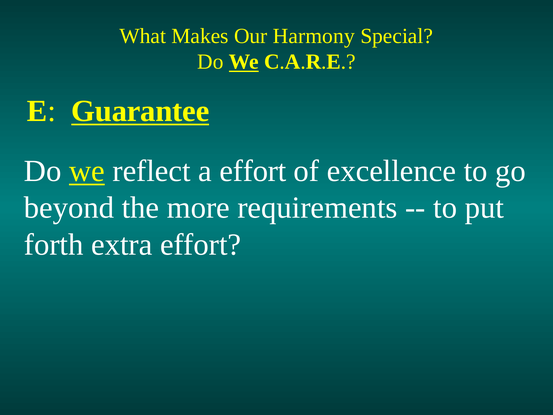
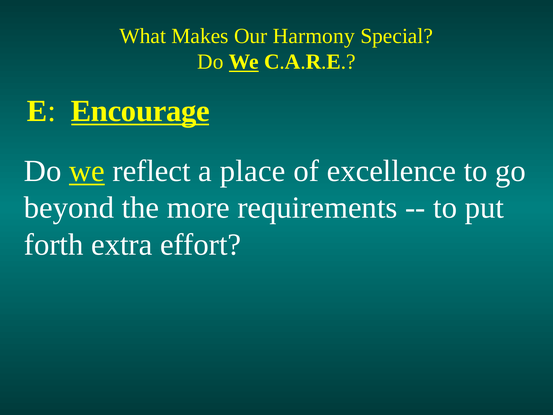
Guarantee: Guarantee -> Encourage
a effort: effort -> place
